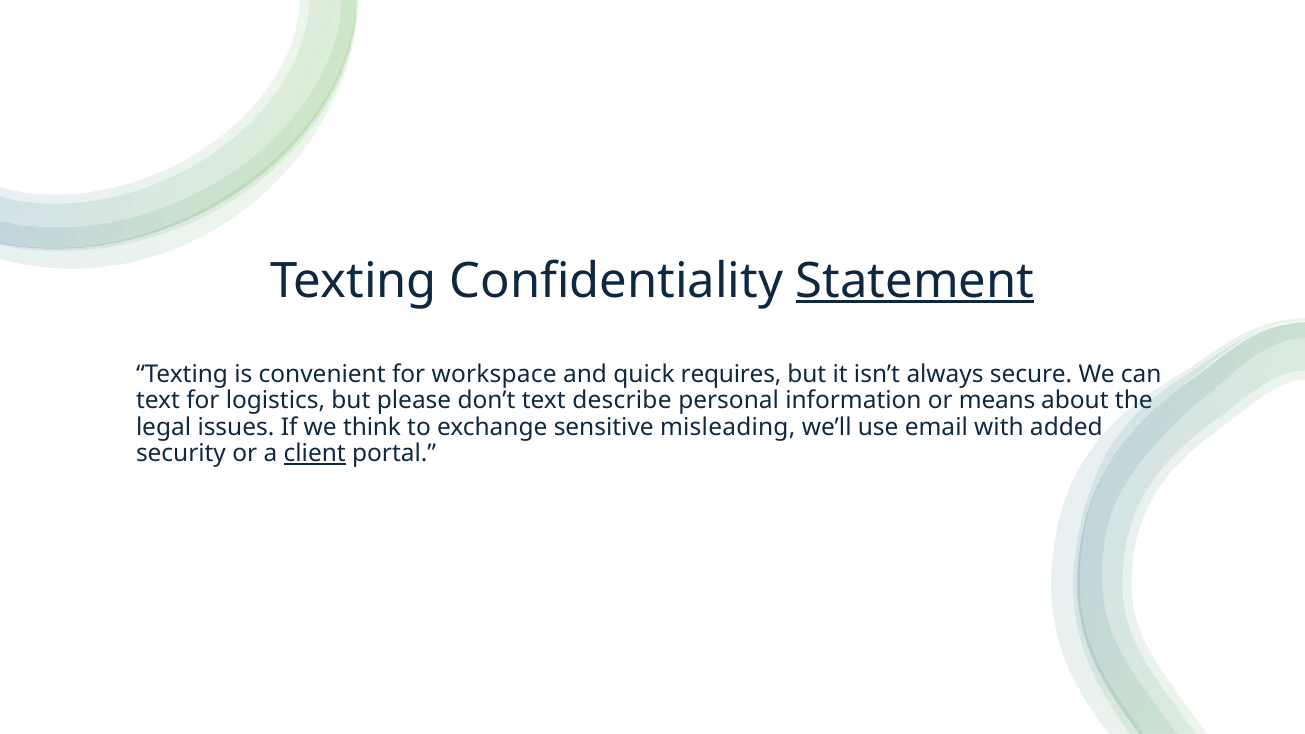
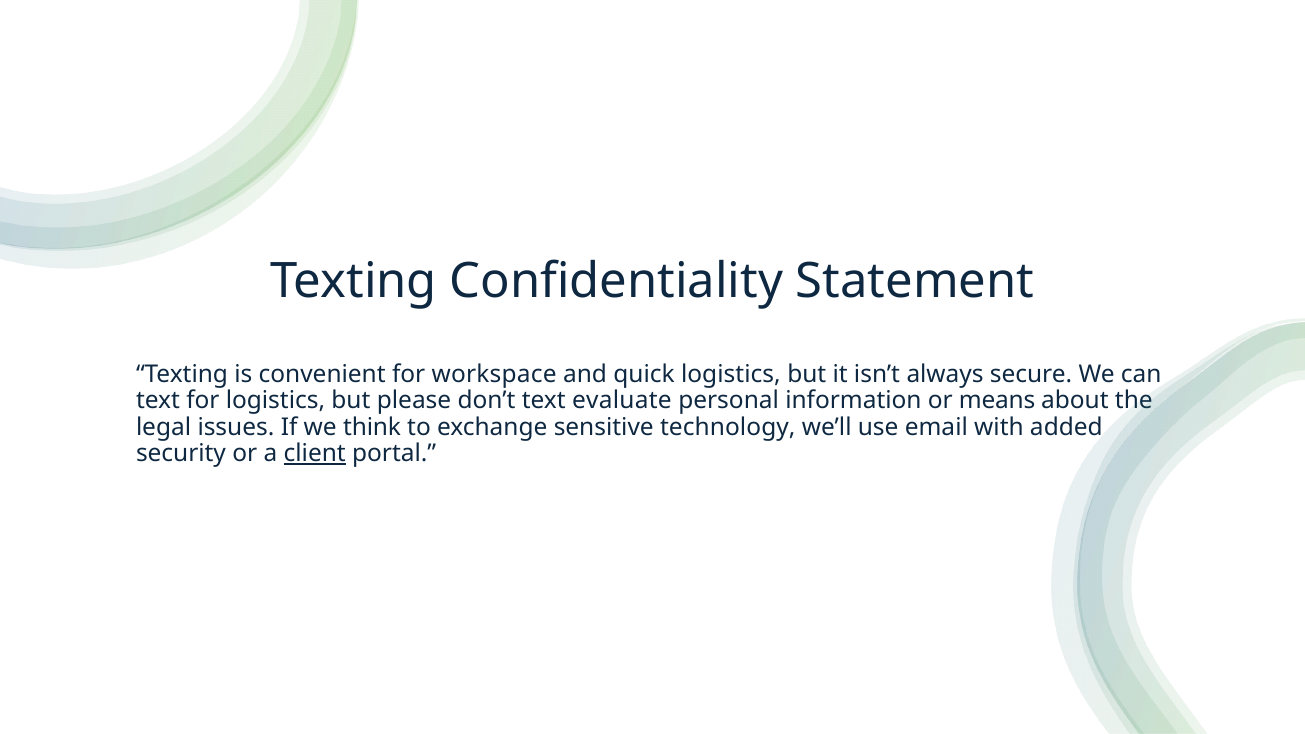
Statement underline: present -> none
quick requires: requires -> logistics
describe: describe -> evaluate
misleading: misleading -> technology
